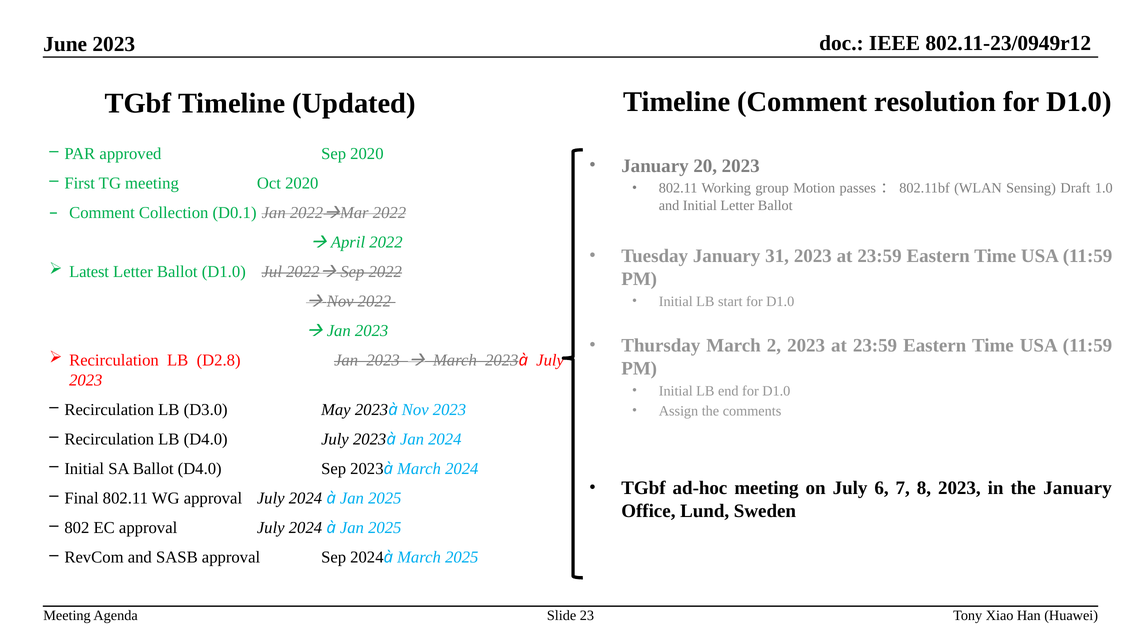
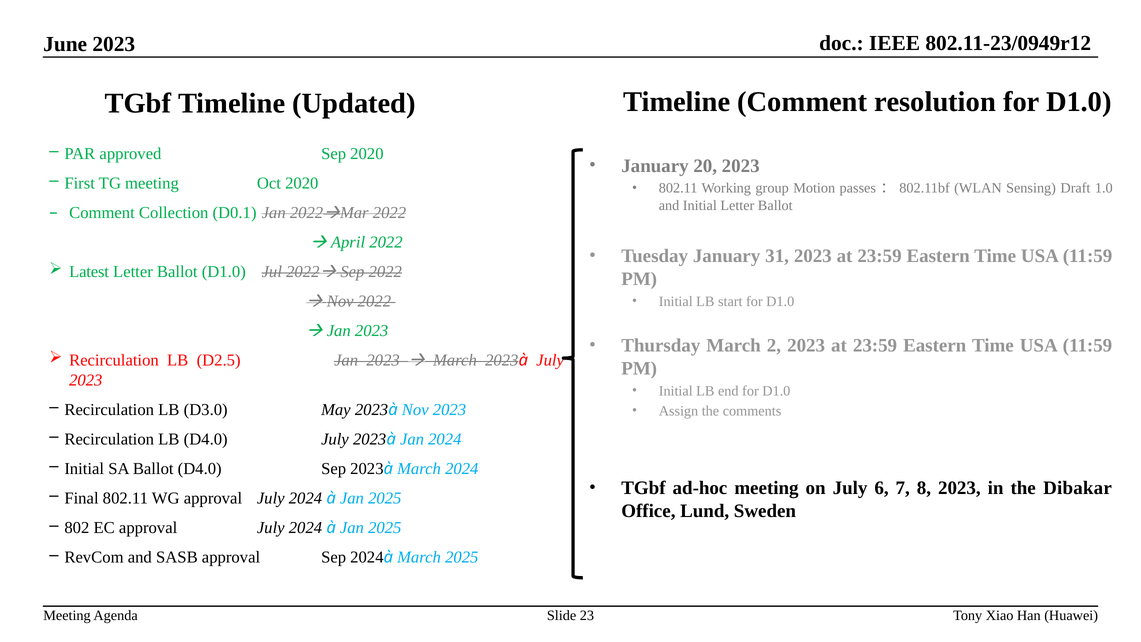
D2.8: D2.8 -> D2.5
the January: January -> Dibakar
